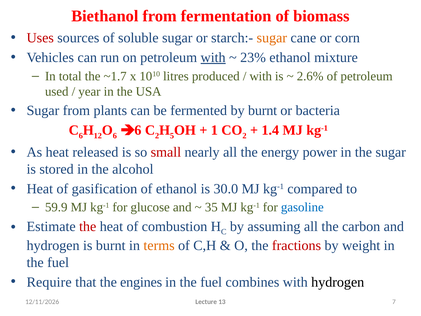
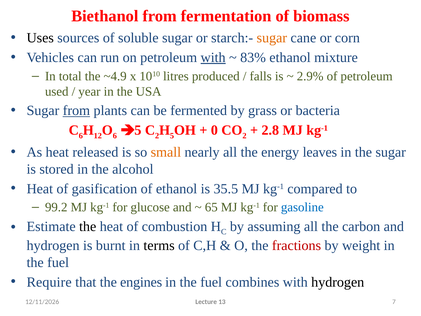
Uses colour: red -> black
23%: 23% -> 83%
~1.7: ~1.7 -> ~4.9
with at (261, 76): with -> falls
2.6%: 2.6% -> 2.9%
from at (76, 110) underline: none -> present
by burnt: burnt -> grass
6 at (138, 130): 6 -> 5
1: 1 -> 0
1.4: 1.4 -> 2.8
small colour: red -> orange
power: power -> leaves
30.0: 30.0 -> 35.5
59.9: 59.9 -> 99.2
35: 35 -> 65
the at (88, 226) colour: red -> black
terms colour: orange -> black
